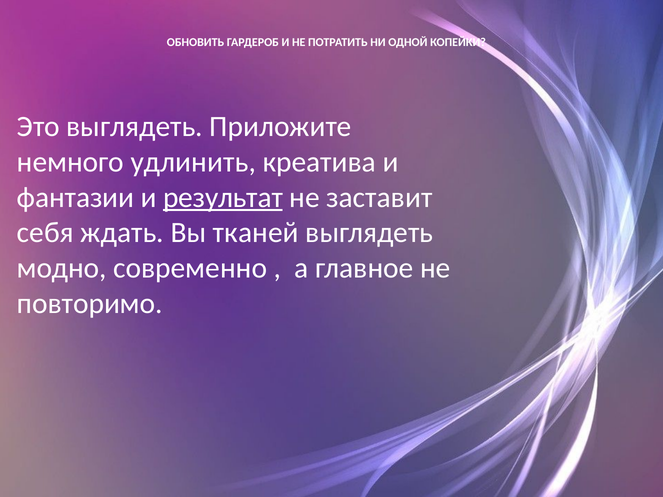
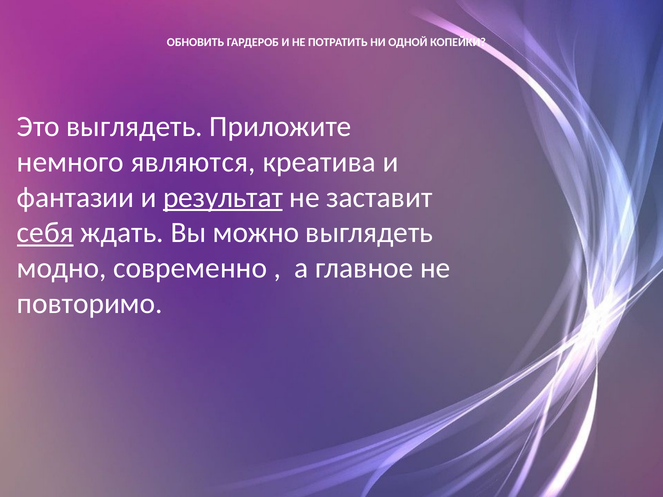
удлинить: удлинить -> являются
себя underline: none -> present
тканей: тканей -> можно
